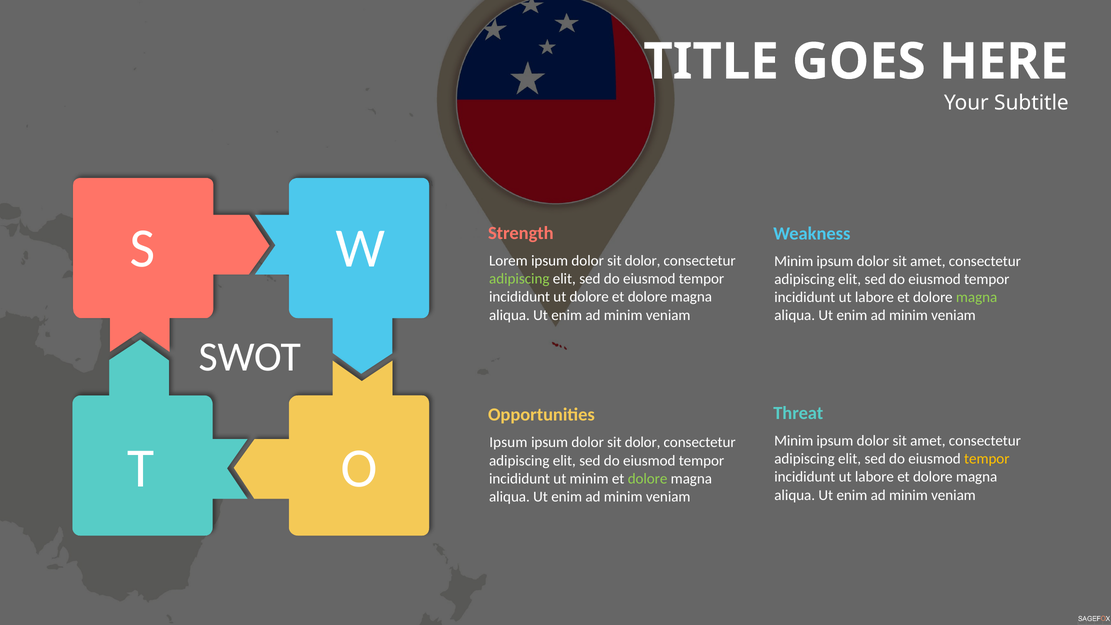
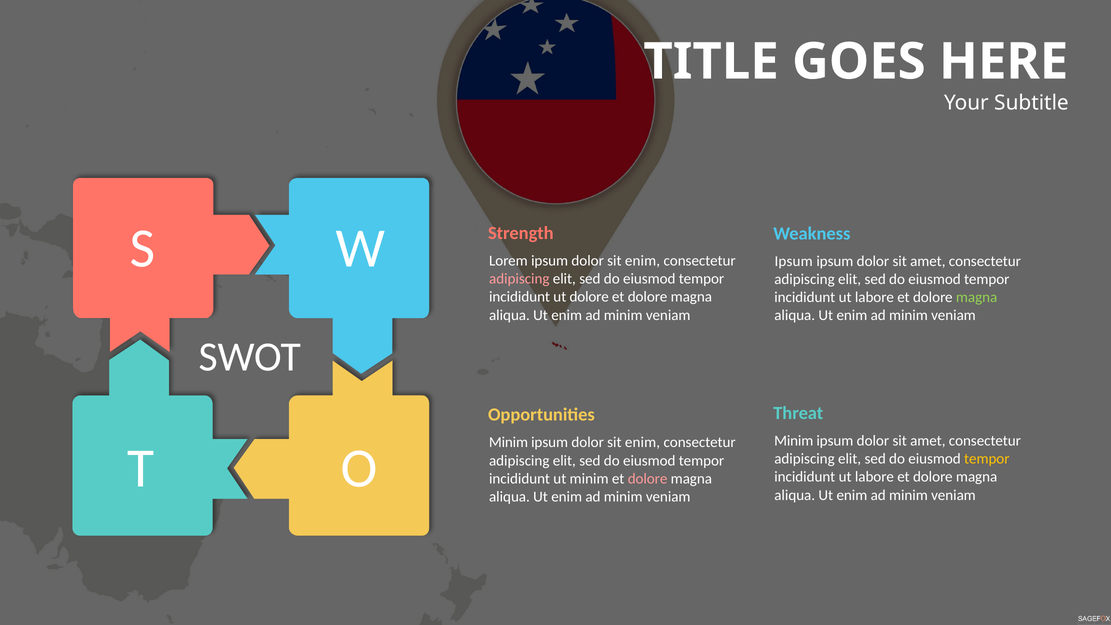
dolor at (643, 261): dolor -> enim
Minim at (794, 261): Minim -> Ipsum
adipiscing at (519, 279) colour: light green -> pink
Ipsum at (508, 442): Ipsum -> Minim
dolor at (643, 442): dolor -> enim
dolore at (648, 479) colour: light green -> pink
